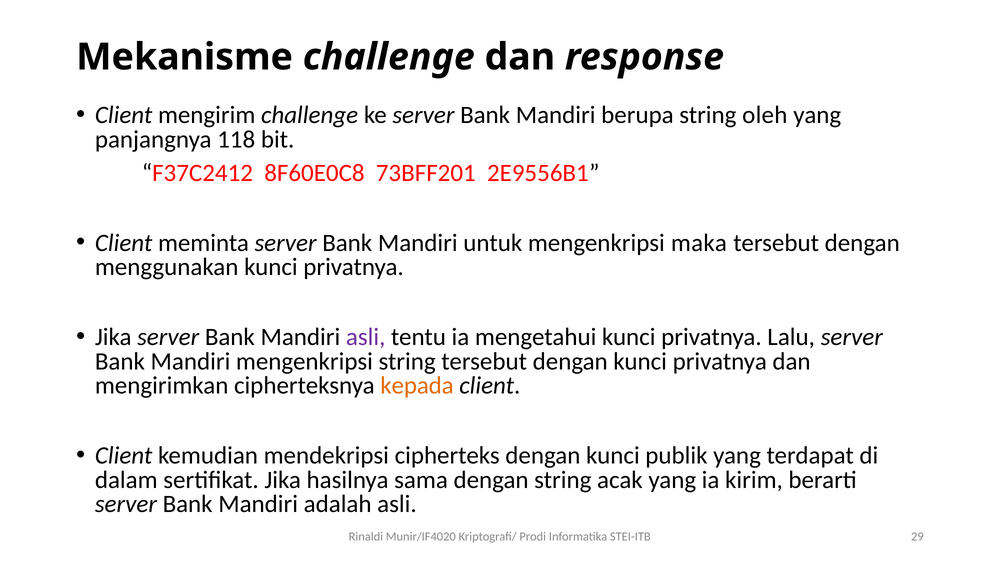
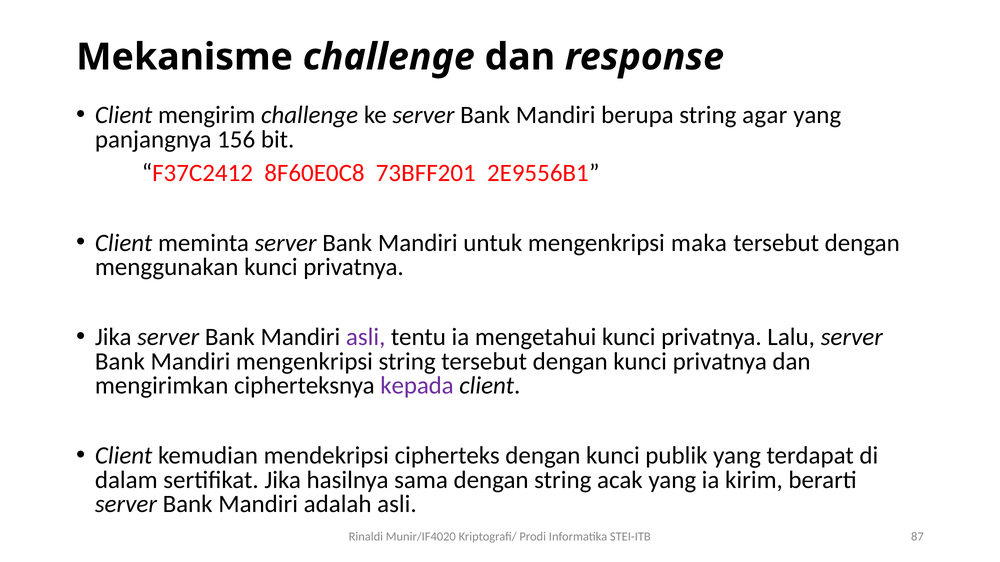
oleh: oleh -> agar
118: 118 -> 156
kepada colour: orange -> purple
29: 29 -> 87
